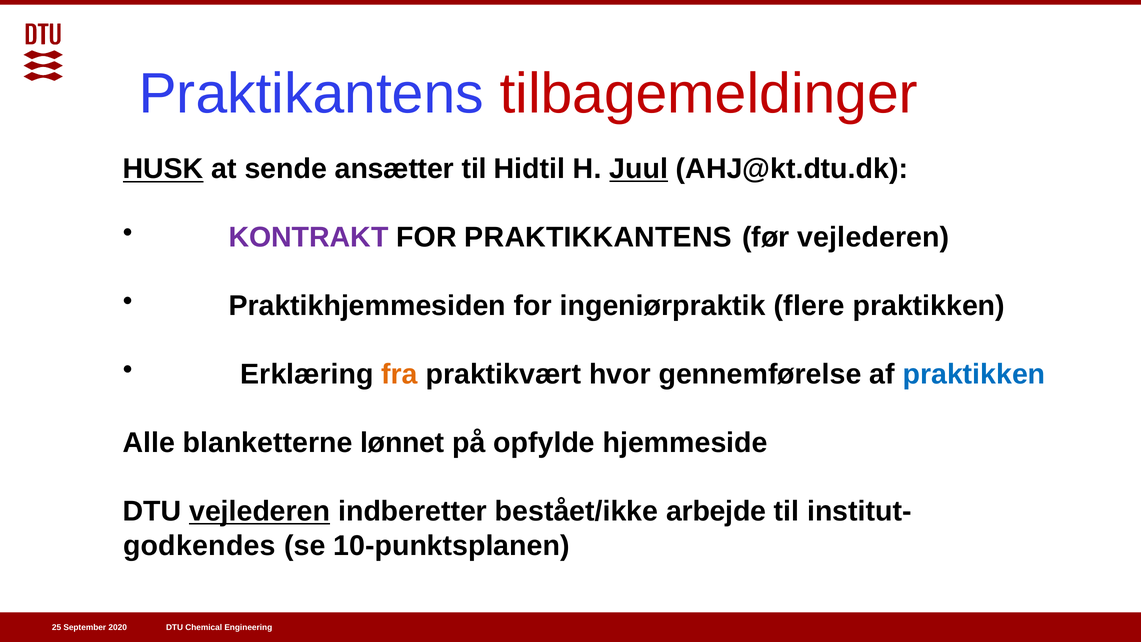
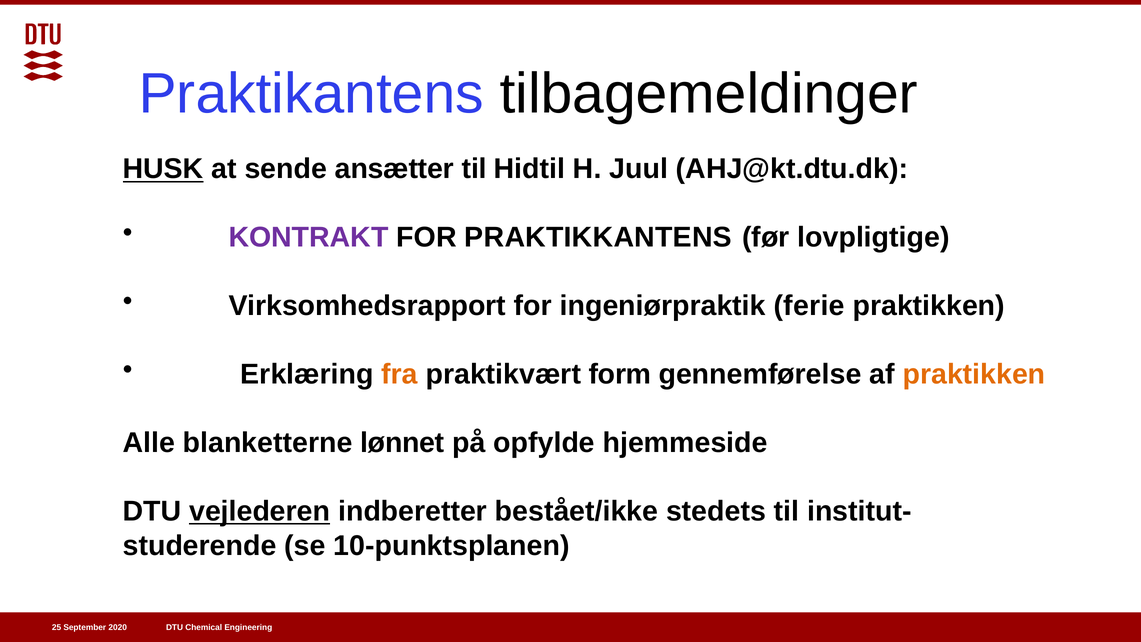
tilbagemeldinger colour: red -> black
Juul underline: present -> none
før vejlederen: vejlederen -> lovpligtige
Praktikhjemmesiden: Praktikhjemmesiden -> Virksomhedsrapport
flere: flere -> ferie
hvor: hvor -> form
praktikken at (974, 374) colour: blue -> orange
arbejde: arbejde -> stedets
godkendes: godkendes -> studerende
